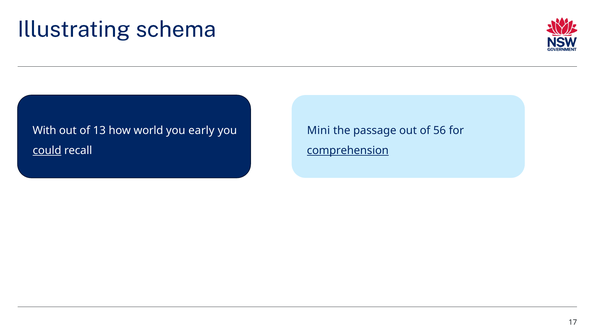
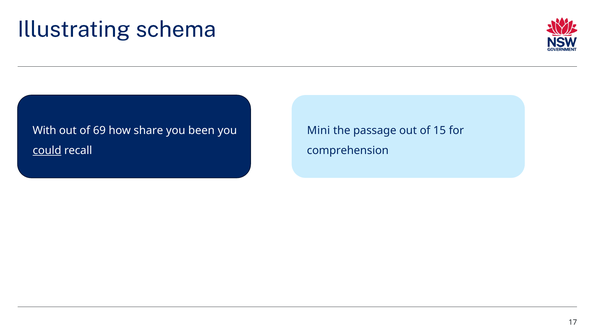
13: 13 -> 69
world: world -> share
early: early -> been
56: 56 -> 15
comprehension underline: present -> none
